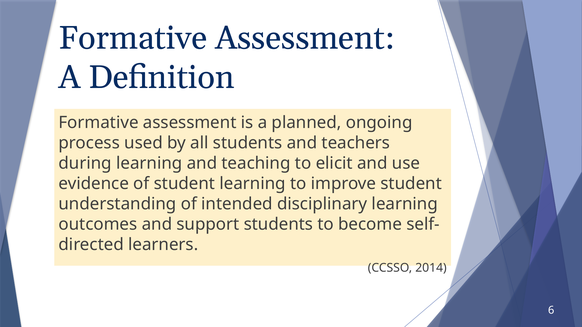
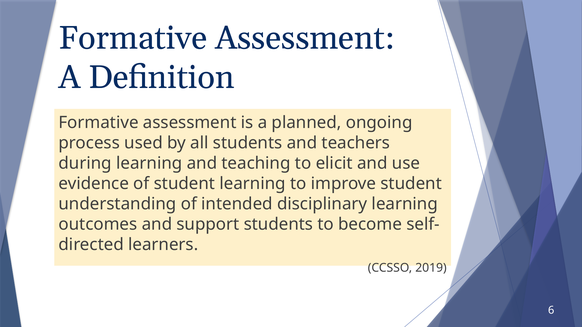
2014: 2014 -> 2019
